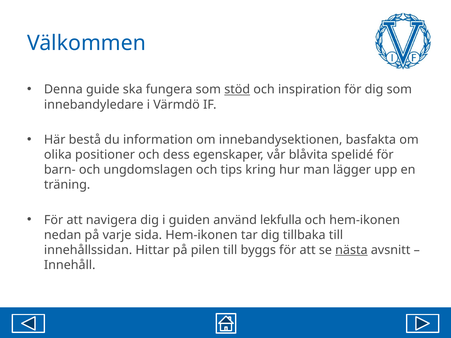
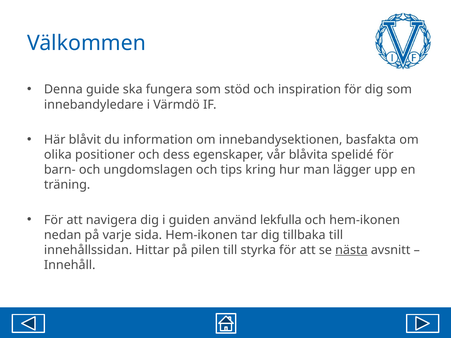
stöd underline: present -> none
bestå: bestå -> blåvit
byggs: byggs -> styrka
